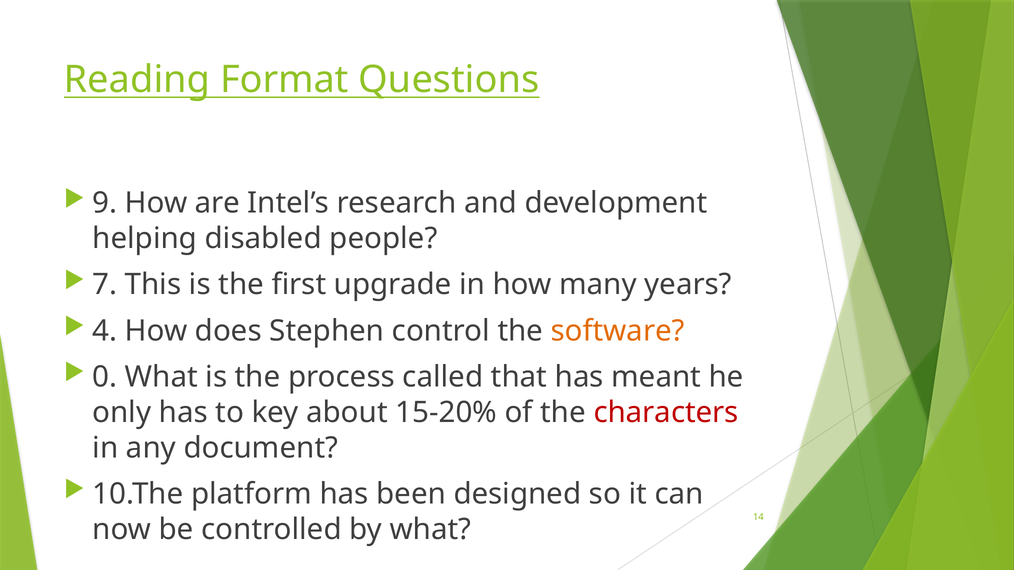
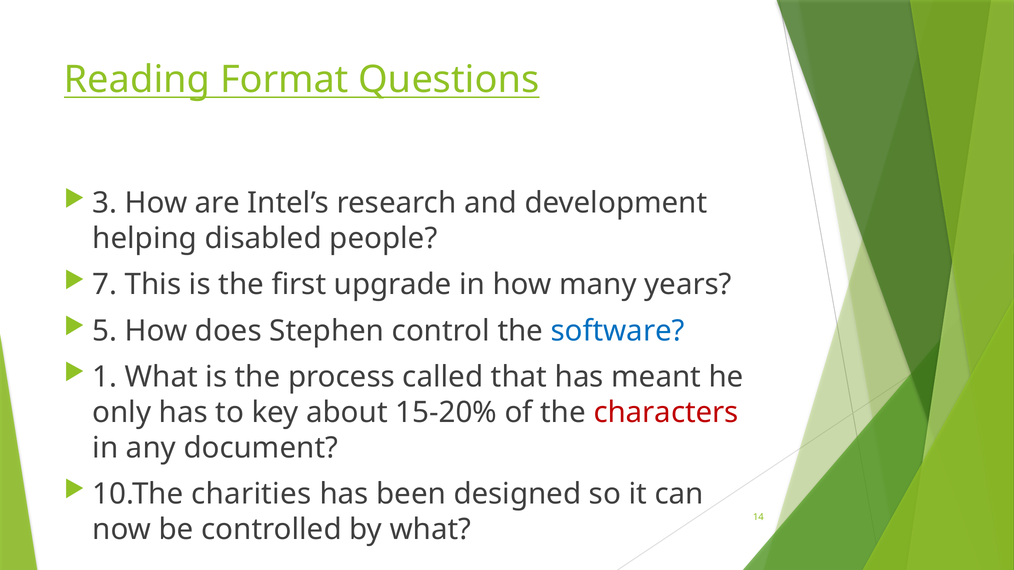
9: 9 -> 3
4: 4 -> 5
software colour: orange -> blue
0: 0 -> 1
platform: platform -> charities
